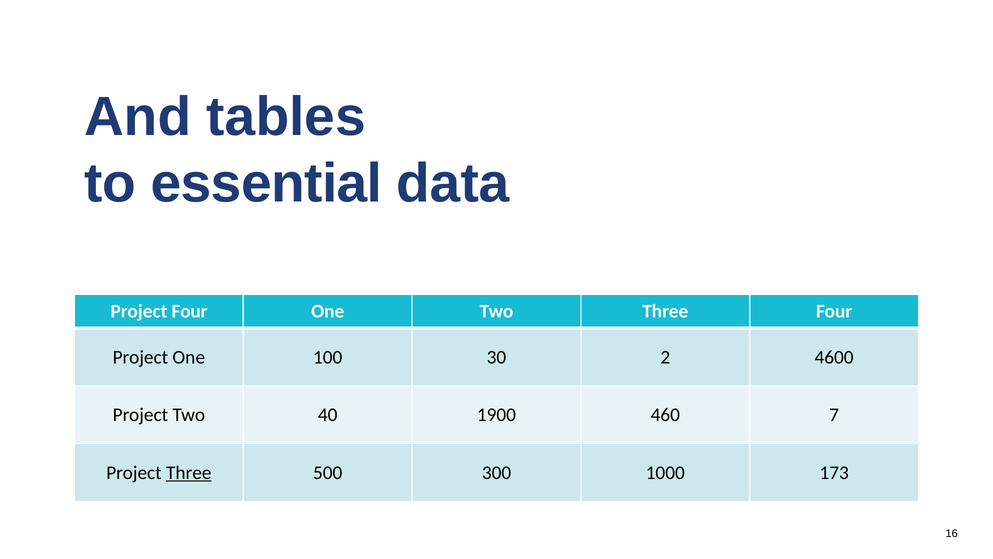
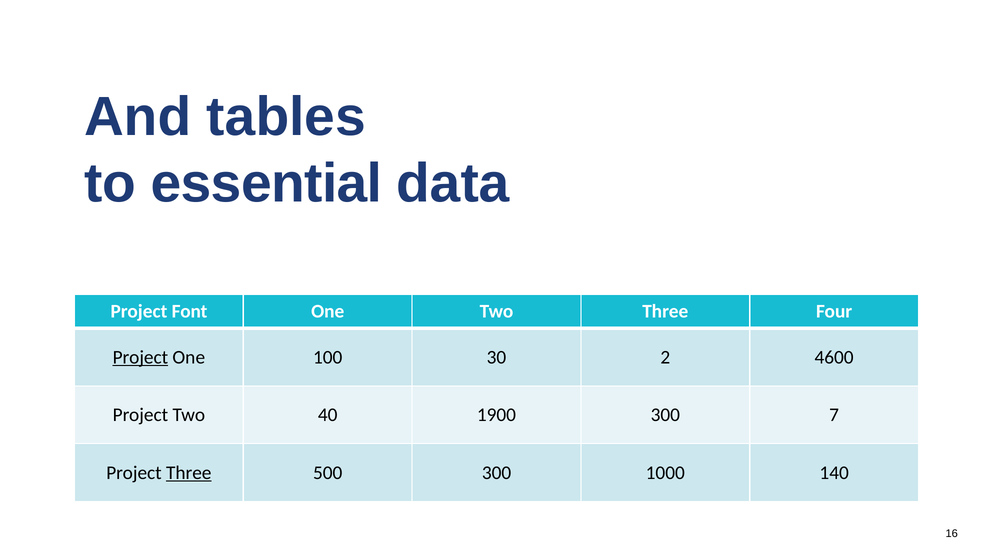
Project Four: Four -> Font
Project at (140, 357) underline: none -> present
1900 460: 460 -> 300
173: 173 -> 140
